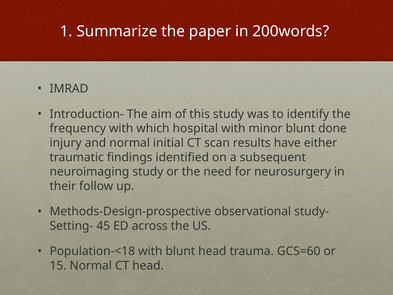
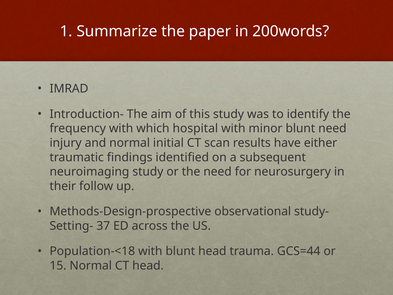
blunt done: done -> need
45: 45 -> 37
GCS=60: GCS=60 -> GCS=44
